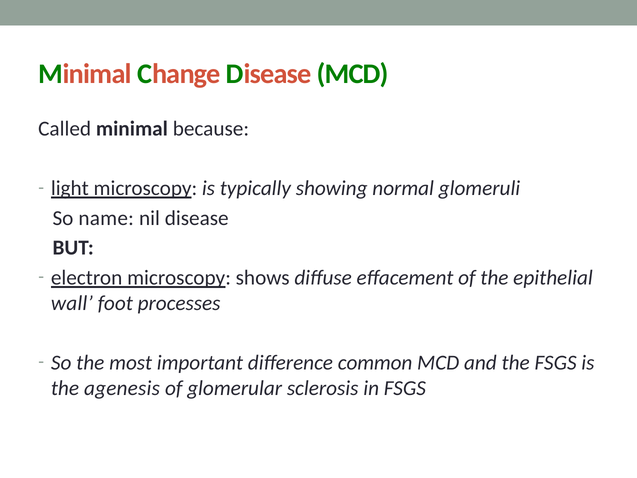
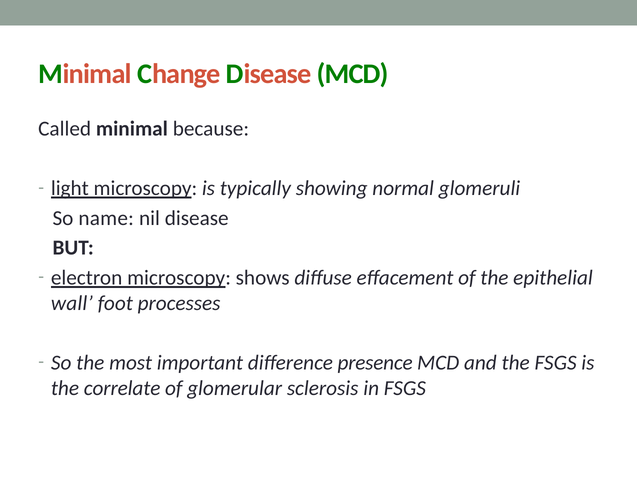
common: common -> presence
agenesis: agenesis -> correlate
